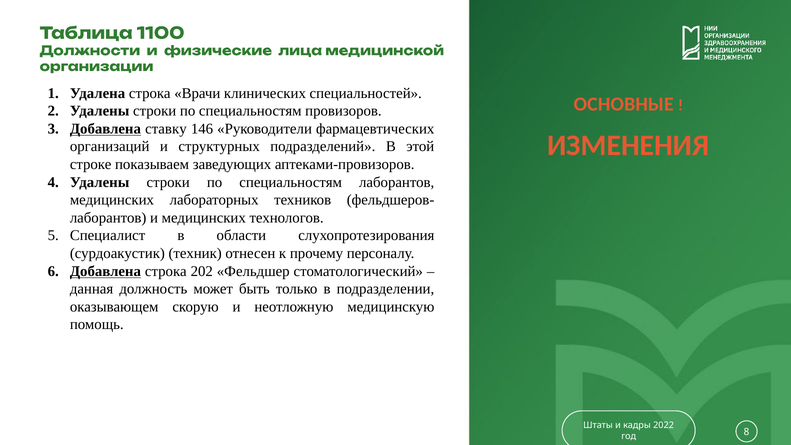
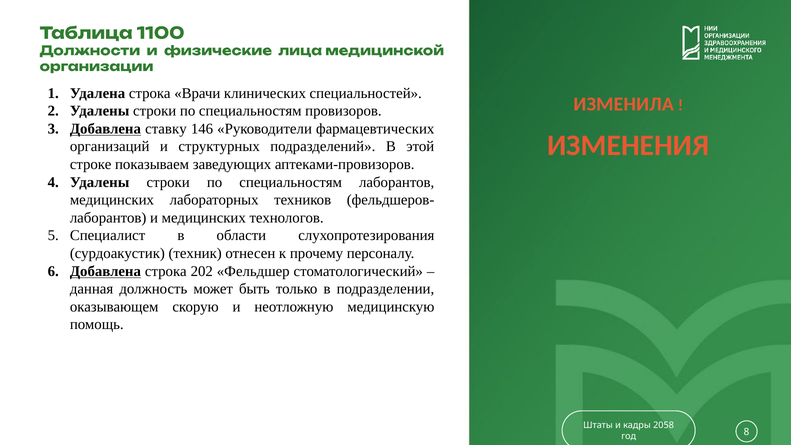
ОСНОВНЫЕ: ОСНОВНЫЕ -> ИЗМЕНИЛА
2022: 2022 -> 2058
